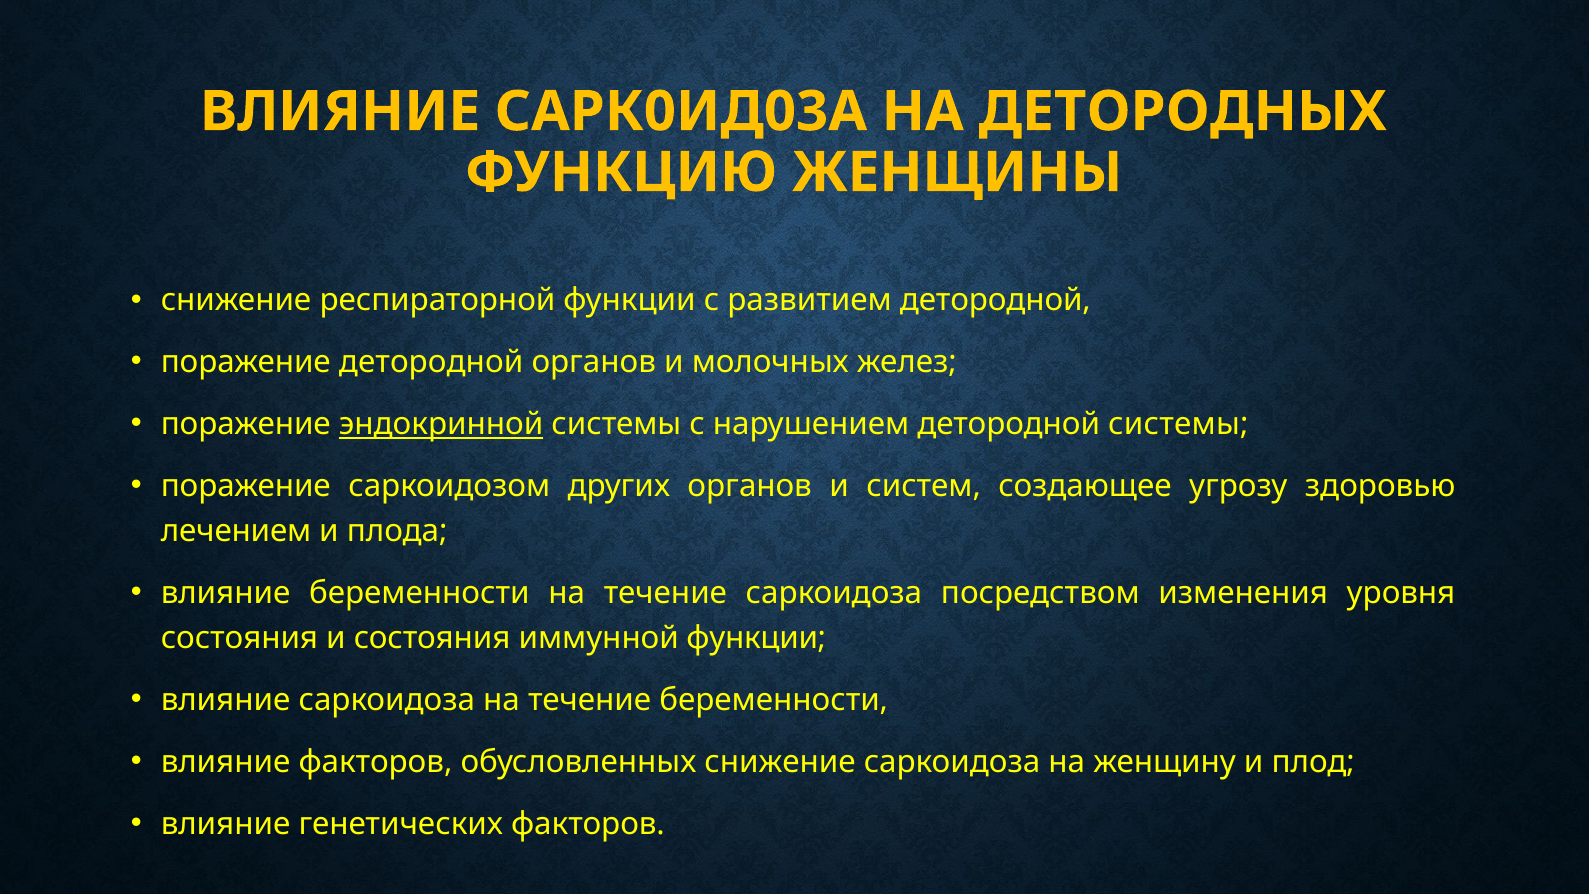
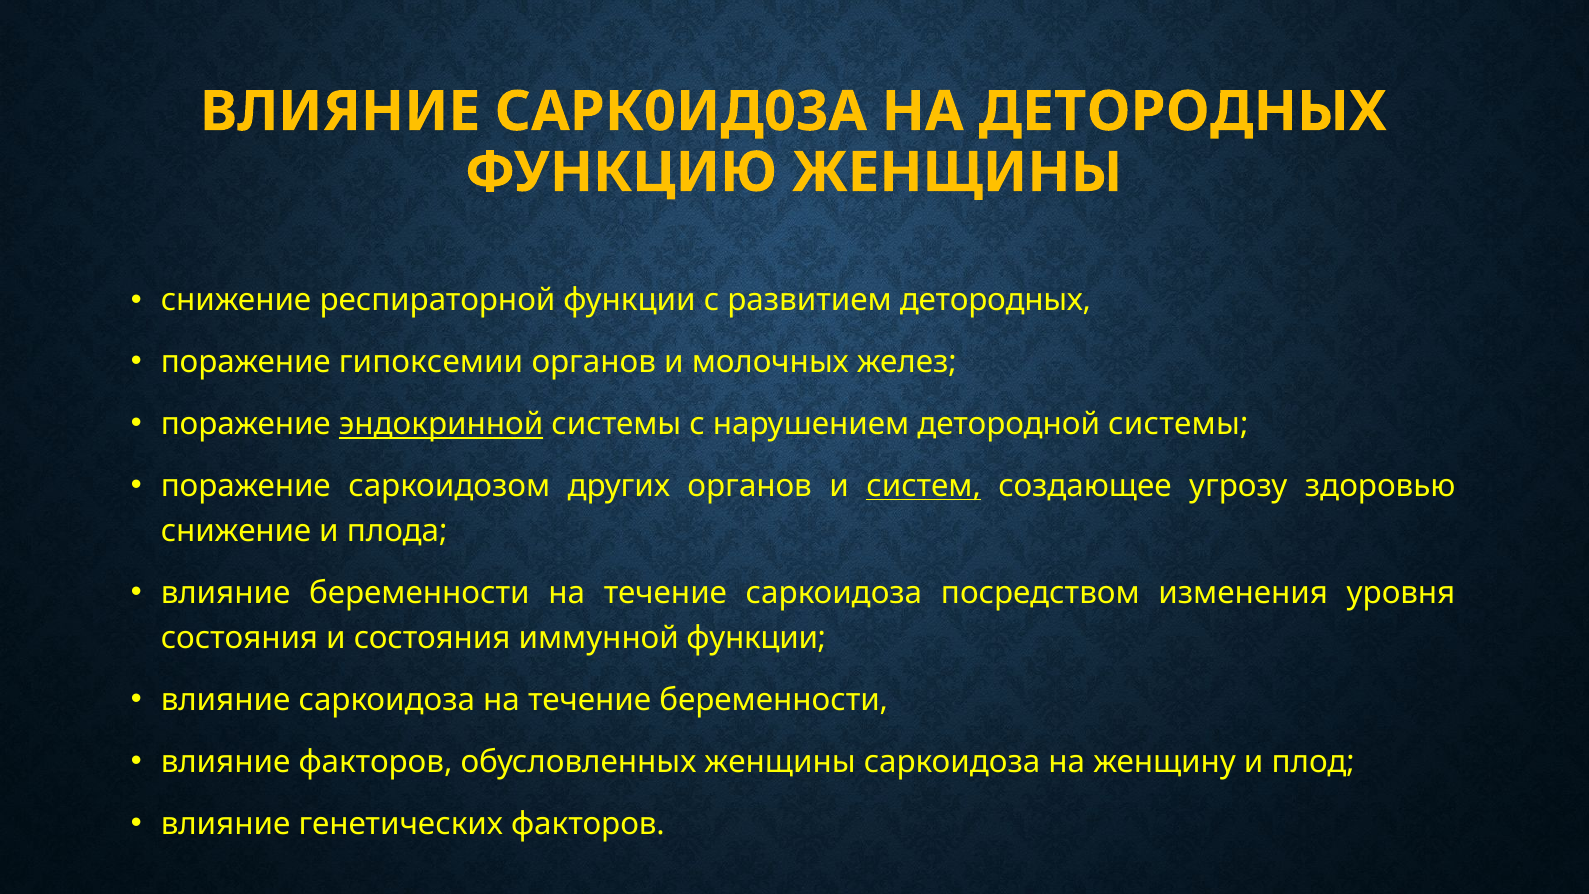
развитием детородной: детородной -> детородных
поражение детородной: детородной -> гипоксемии
систем underline: none -> present
лечением at (236, 531): лечением -> снижение
обусловленных снижение: снижение -> женщины
